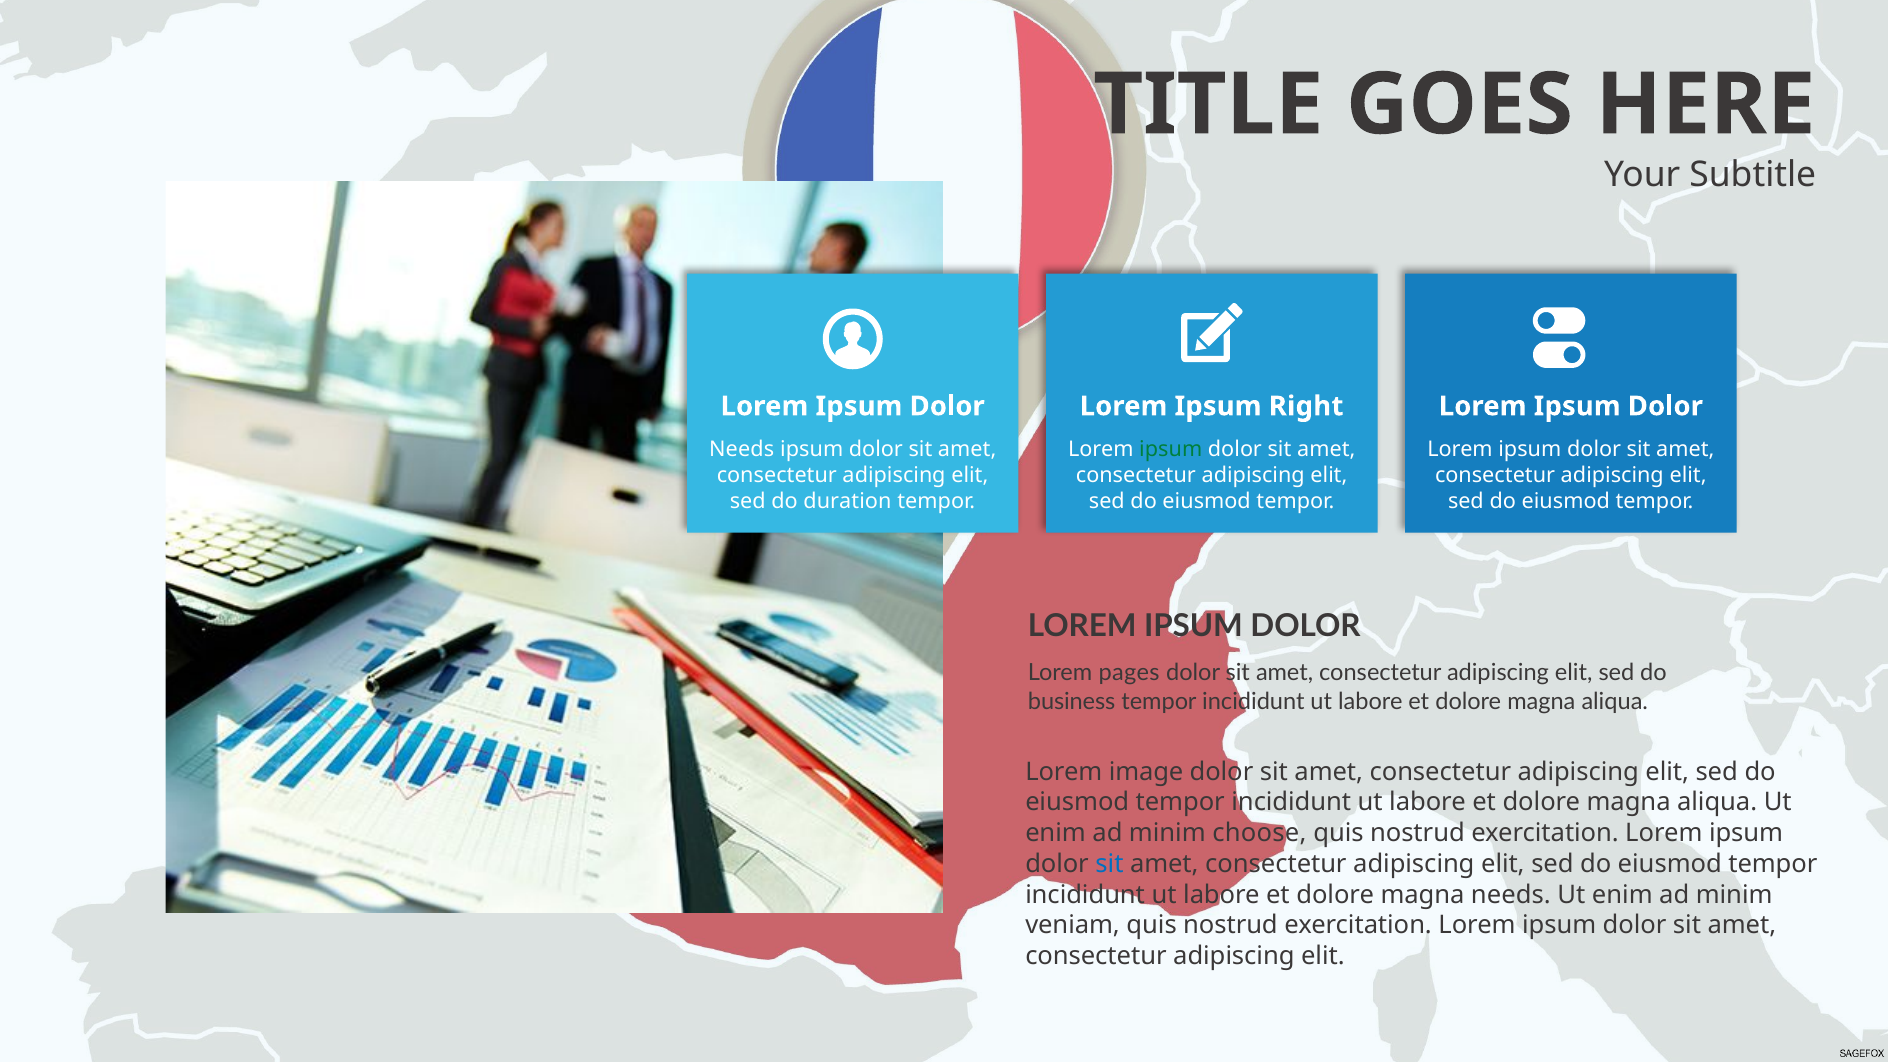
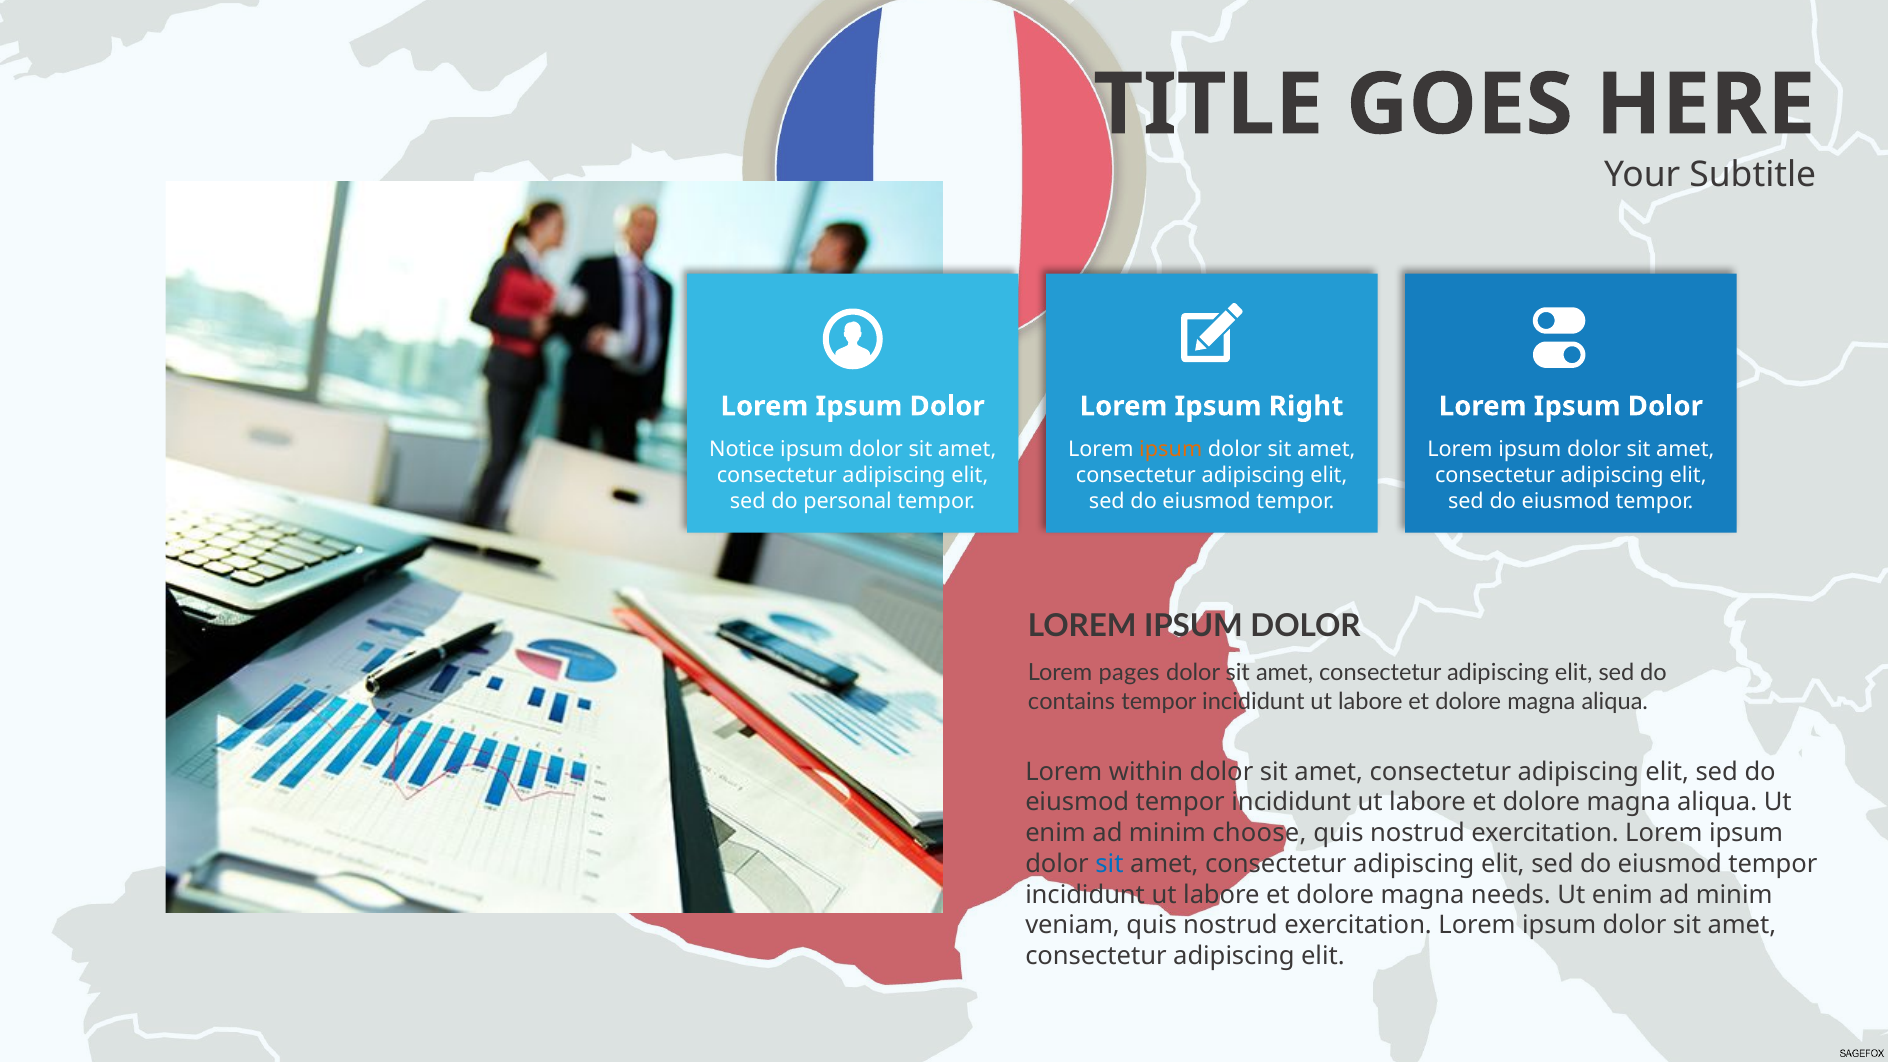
Needs at (742, 449): Needs -> Notice
ipsum at (1171, 449) colour: green -> orange
duration: duration -> personal
business: business -> contains
image: image -> within
